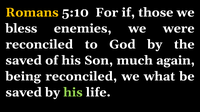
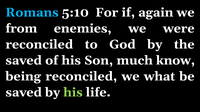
Romans colour: yellow -> light blue
those: those -> again
bless: bless -> from
again: again -> know
